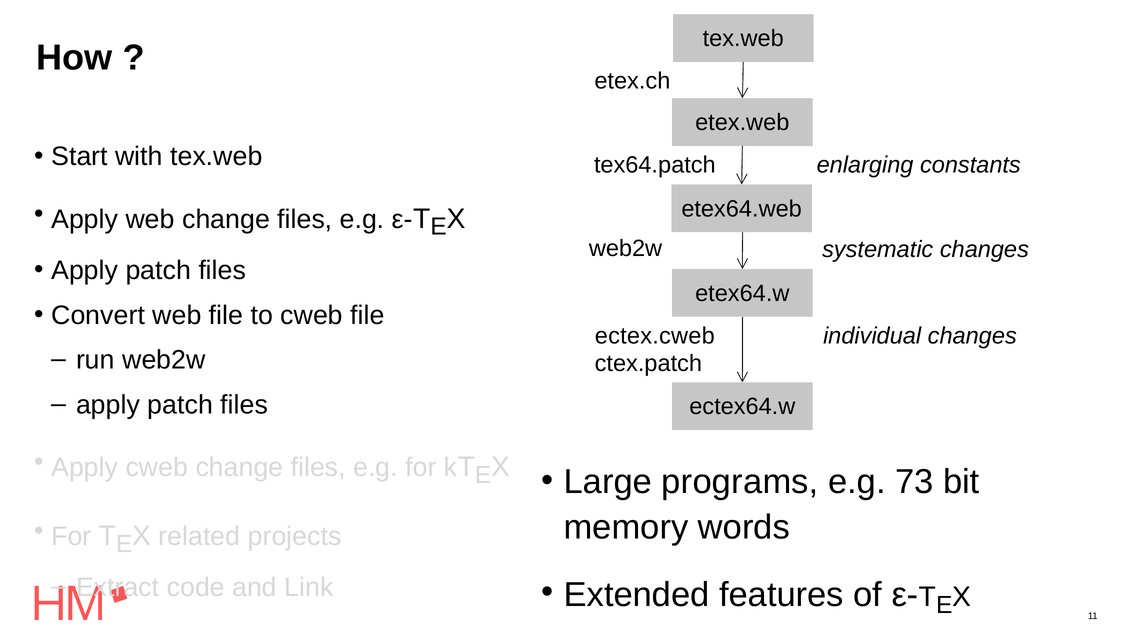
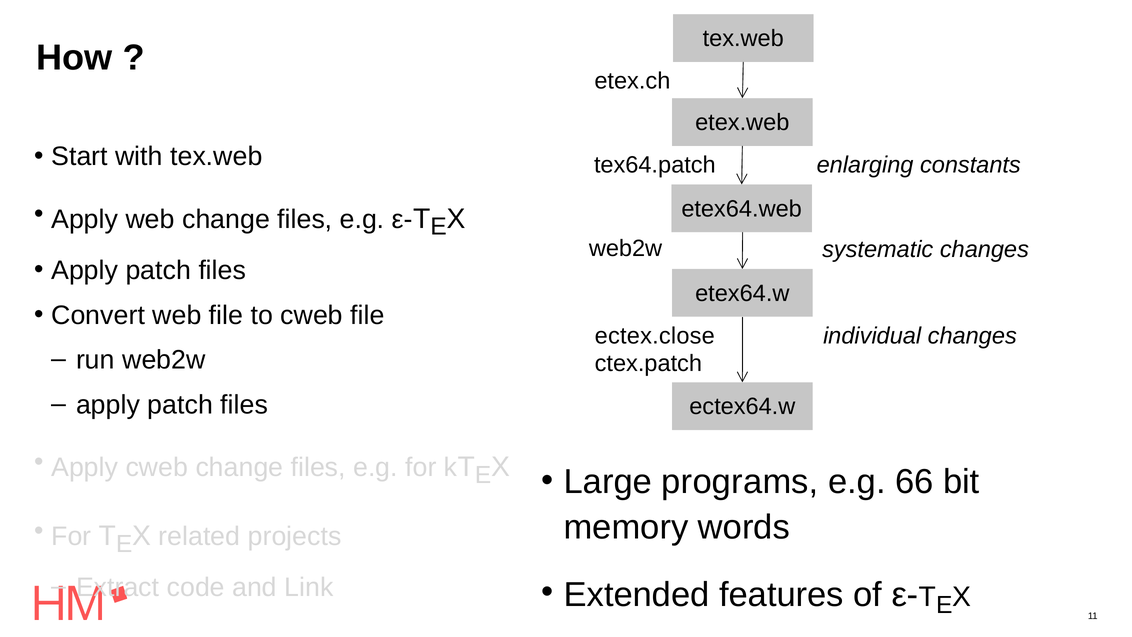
ectex.cweb: ectex.cweb -> ectex.close
73: 73 -> 66
